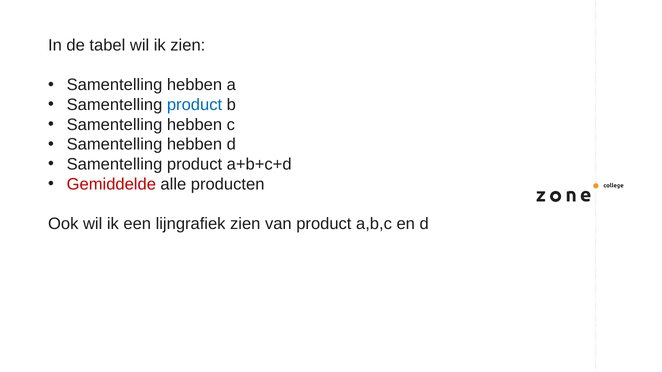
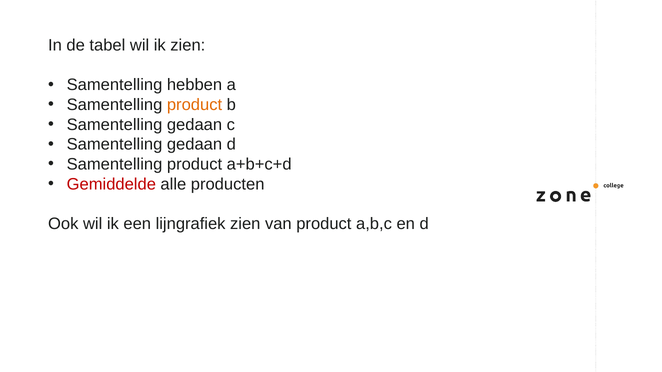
product at (195, 105) colour: blue -> orange
hebben at (195, 125): hebben -> gedaan
hebben at (195, 145): hebben -> gedaan
